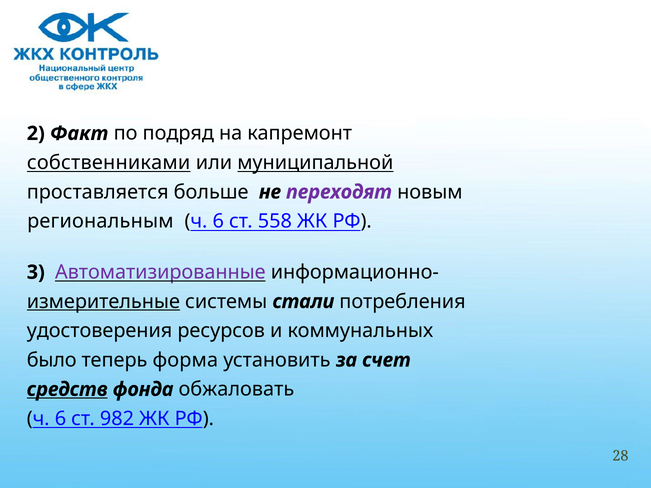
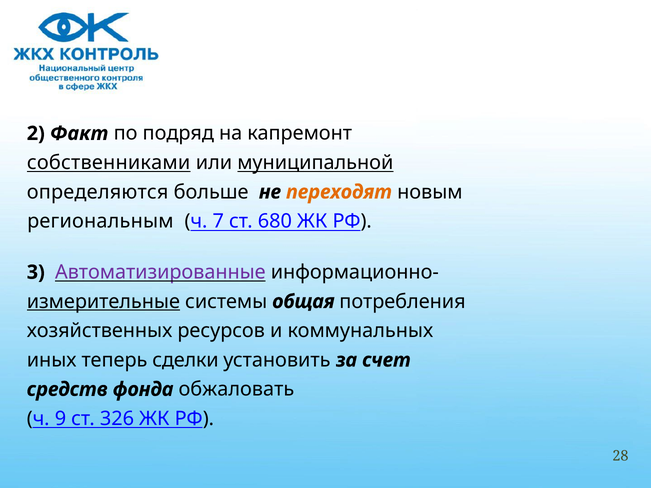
проставляется: проставляется -> определяются
переходят colour: purple -> orange
6 at (218, 221): 6 -> 7
558: 558 -> 680
стали: стали -> общая
удостоверения: удостоверения -> хозяйственных
было: было -> иных
форма: форма -> сделки
средств underline: present -> none
6 at (60, 419): 6 -> 9
982: 982 -> 326
